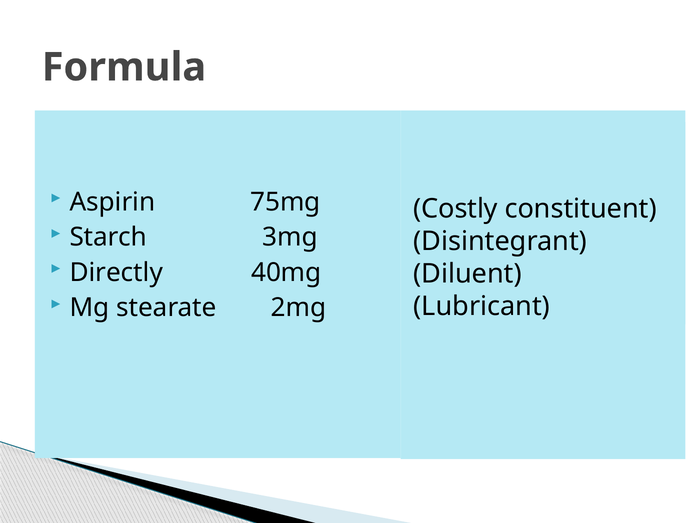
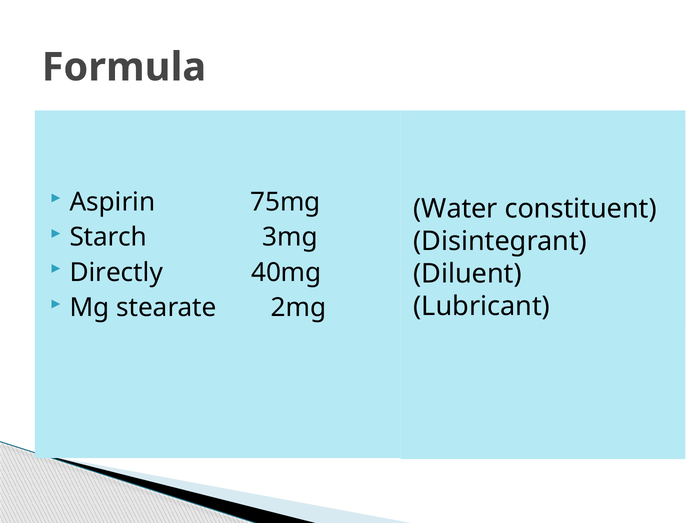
Costly: Costly -> Water
